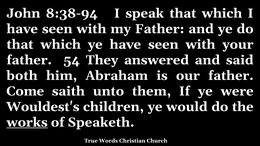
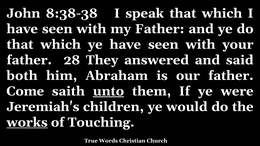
8:38-94: 8:38-94 -> 8:38-38
54: 54 -> 28
unto underline: none -> present
Wouldest's: Wouldest's -> Jeremiah's
Speaketh: Speaketh -> Touching
